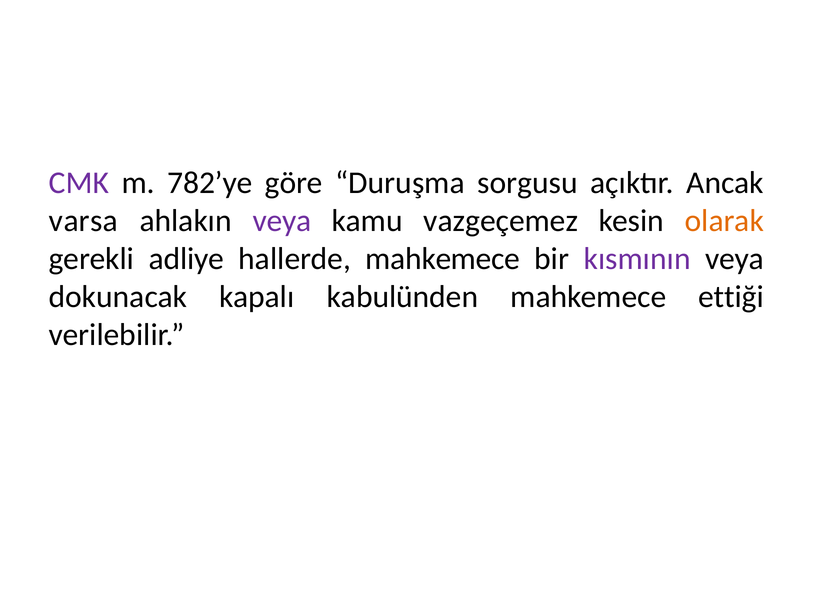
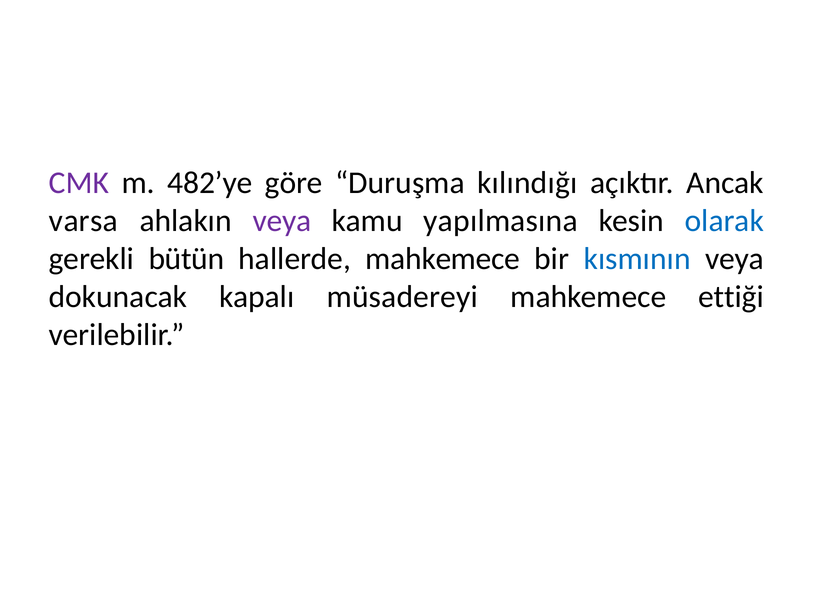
782’ye: 782’ye -> 482’ye
sorgusu: sorgusu -> kılındığı
vazgeçemez: vazgeçemez -> yapılmasına
olarak colour: orange -> blue
adliye: adliye -> bütün
kısmının colour: purple -> blue
kabulünden: kabulünden -> müsadereyi
